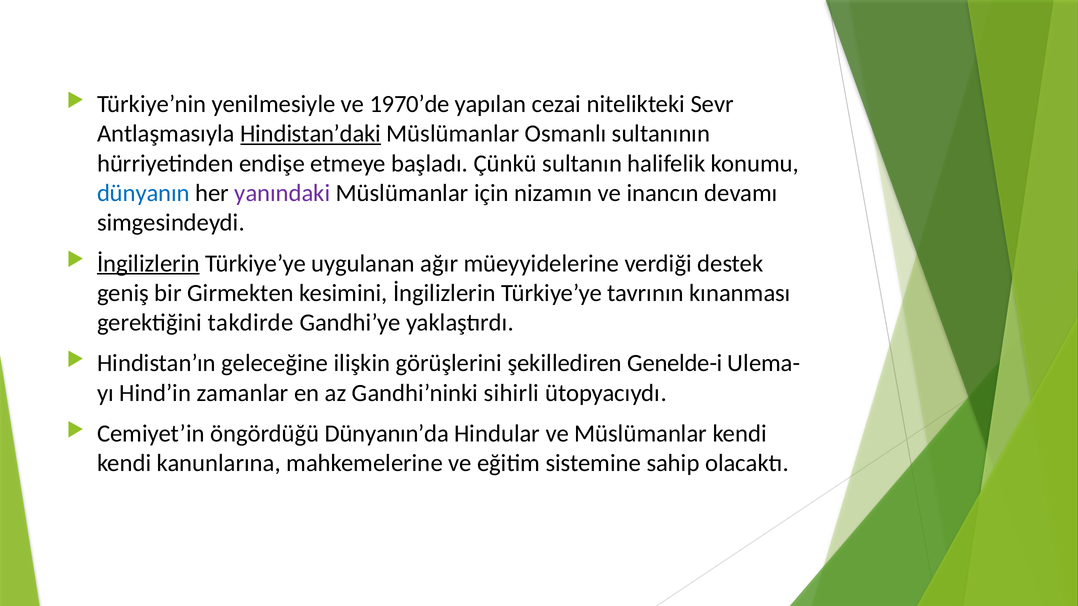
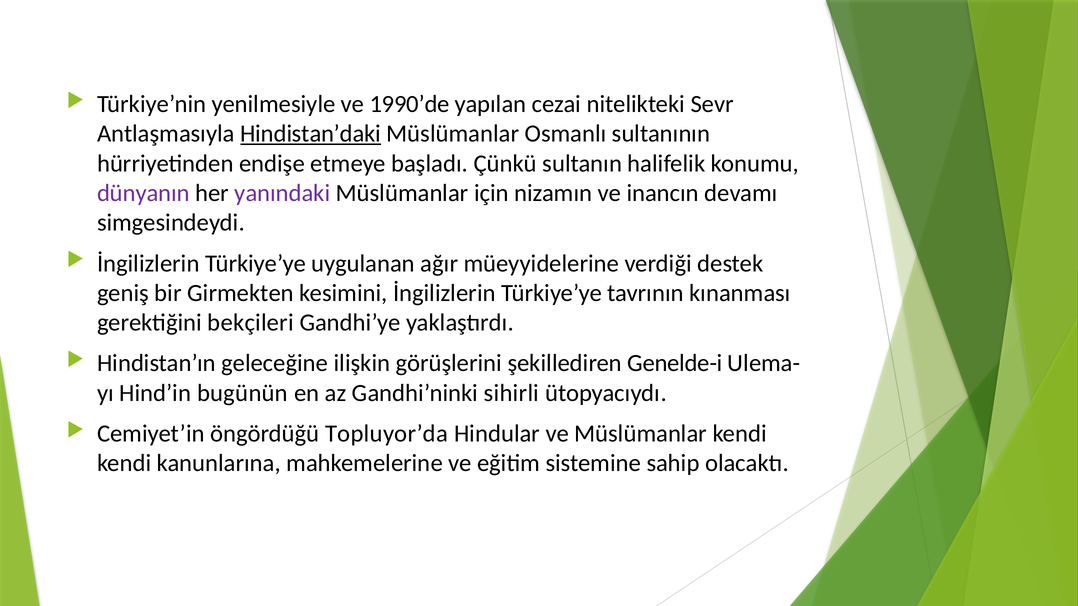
1970’de: 1970’de -> 1990’de
dünyanın colour: blue -> purple
İngilizlerin at (148, 264) underline: present -> none
takdirde: takdirde -> bekçileri
zamanlar: zamanlar -> bugünün
Dünyanın’da: Dünyanın’da -> Topluyor’da
